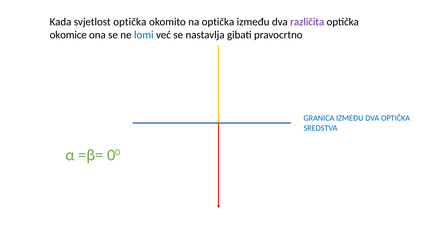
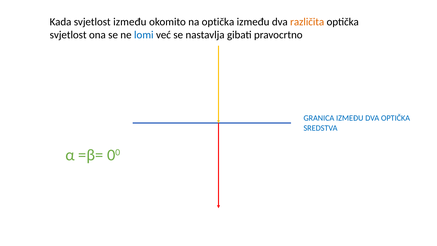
svjetlost optička: optička -> između
različita colour: purple -> orange
okomice at (68, 35): okomice -> svjetlost
